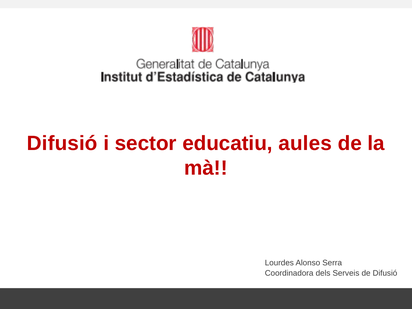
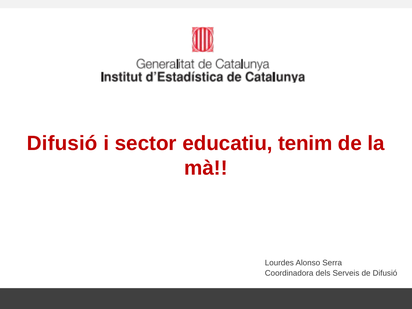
aules: aules -> tenim
